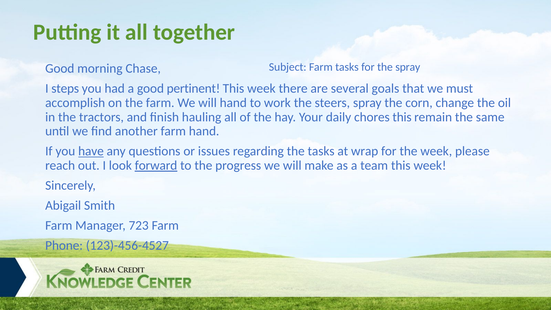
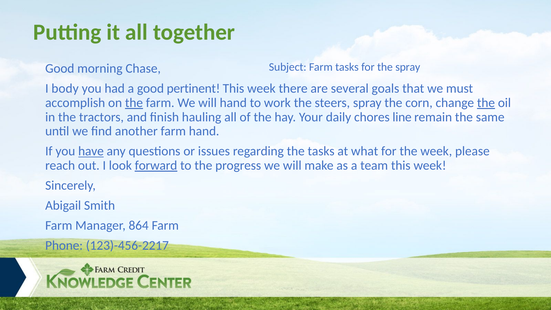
steps: steps -> body
the at (134, 103) underline: none -> present
the at (486, 103) underline: none -> present
chores this: this -> line
wrap: wrap -> what
723: 723 -> 864
123)-456-4527: 123)-456-4527 -> 123)-456-2217
